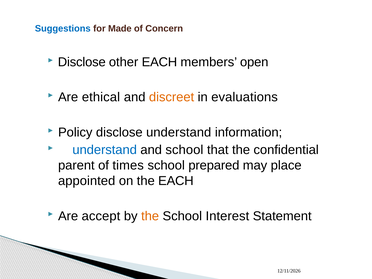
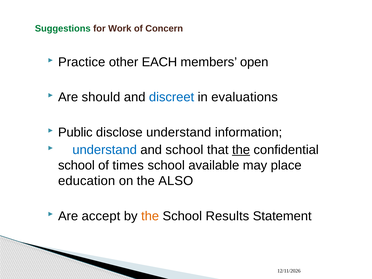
Suggestions colour: blue -> green
Made: Made -> Work
Disclose at (82, 62): Disclose -> Practice
ethical: ethical -> should
discreet colour: orange -> blue
Policy: Policy -> Public
the at (241, 150) underline: none -> present
parent at (76, 165): parent -> school
prepared: prepared -> available
appointed: appointed -> education
the EACH: EACH -> ALSO
Interest: Interest -> Results
